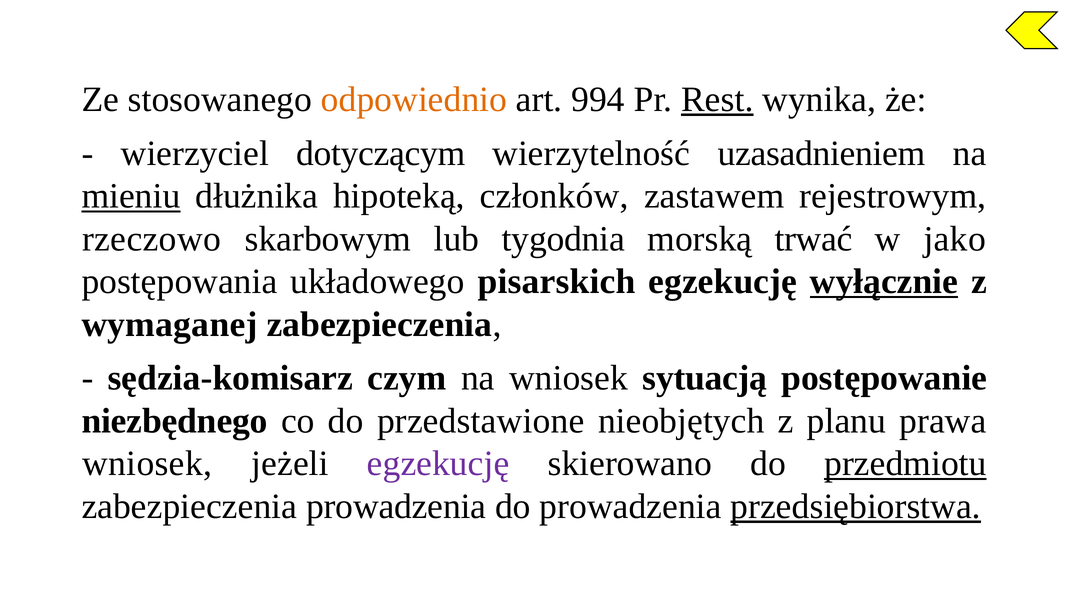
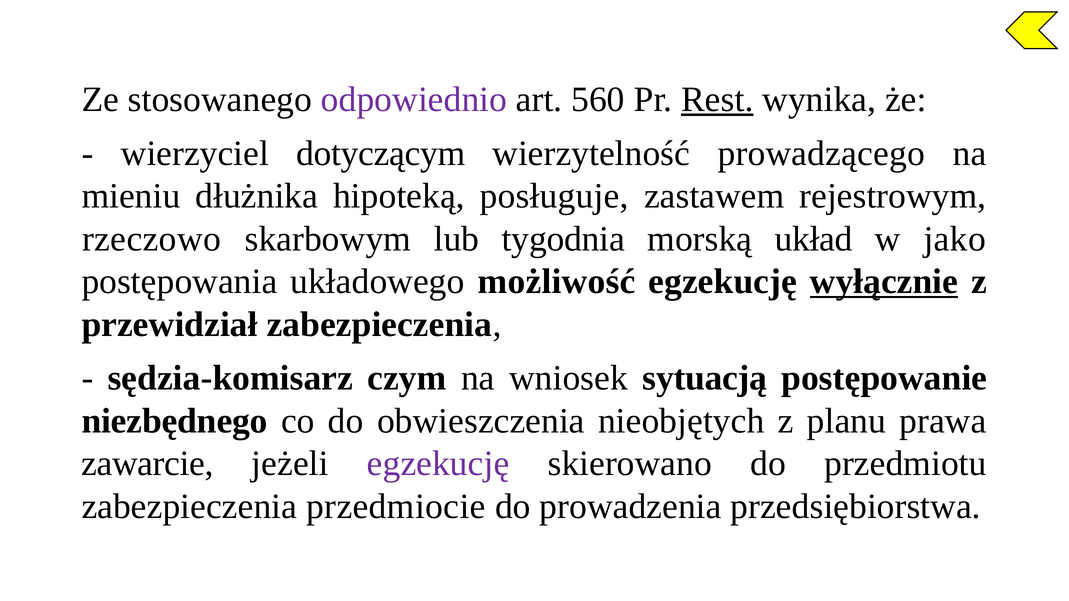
odpowiednio colour: orange -> purple
994: 994 -> 560
uzasadnieniem: uzasadnieniem -> prowadzącego
mieniu underline: present -> none
członków: członków -> posługuje
trwać: trwać -> układ
pisarskich: pisarskich -> możliwość
wymaganej: wymaganej -> przewidział
przedstawione: przedstawione -> obwieszczenia
wniosek at (147, 464): wniosek -> zawarcie
przedmiotu underline: present -> none
zabezpieczenia prowadzenia: prowadzenia -> przedmiocie
przedsiębiorstwa underline: present -> none
